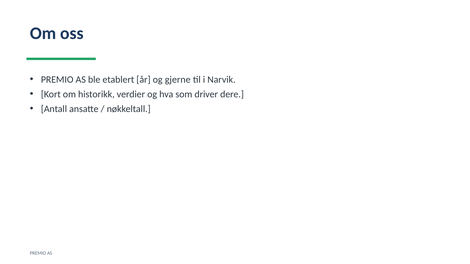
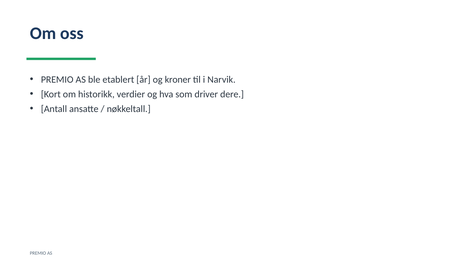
gjerne: gjerne -> kroner
